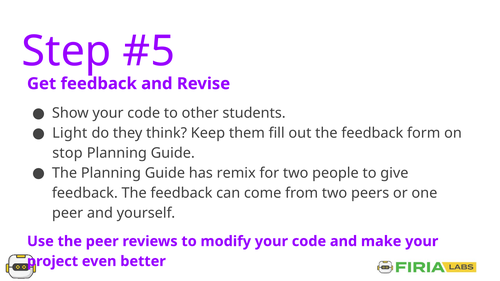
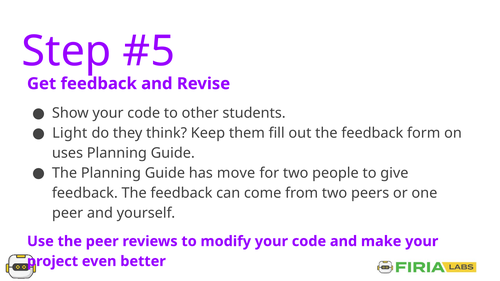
stop: stop -> uses
remix: remix -> move
